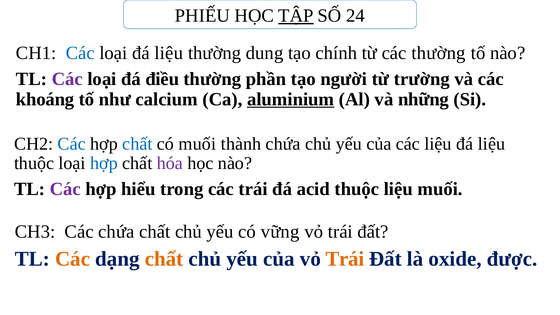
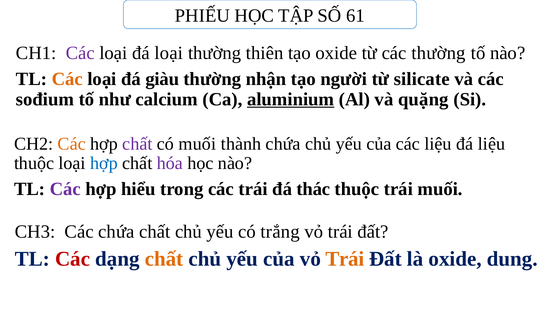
TẬP underline: present -> none
24: 24 -> 61
Các at (80, 53) colour: blue -> purple
loại đá liệu: liệu -> loại
dung: dung -> thiên
tạo chính: chính -> oxide
Các at (67, 79) colour: purple -> orange
điều: điều -> giàu
phần: phần -> nhận
trường: trường -> silicate
khoáng: khoáng -> sođium
những: những -> quặng
Các at (72, 144) colour: blue -> orange
chất at (137, 144) colour: blue -> purple
acid: acid -> thác
thuộc liệu: liệu -> trái
vững: vững -> trắng
Các at (73, 259) colour: orange -> red
được: được -> dung
